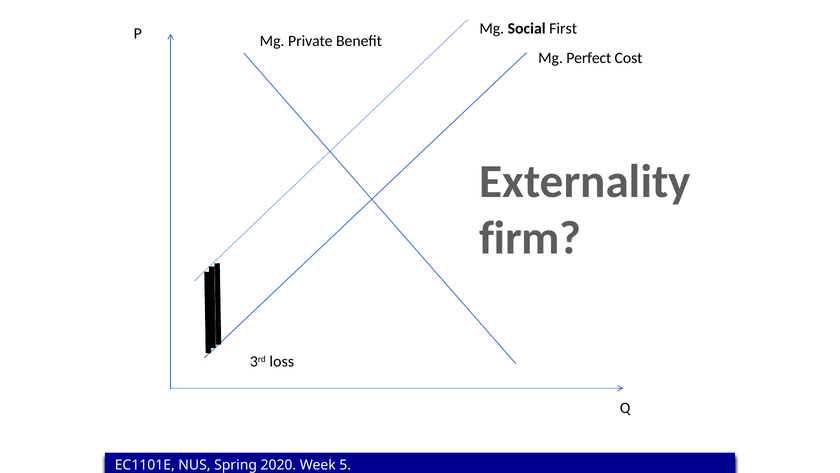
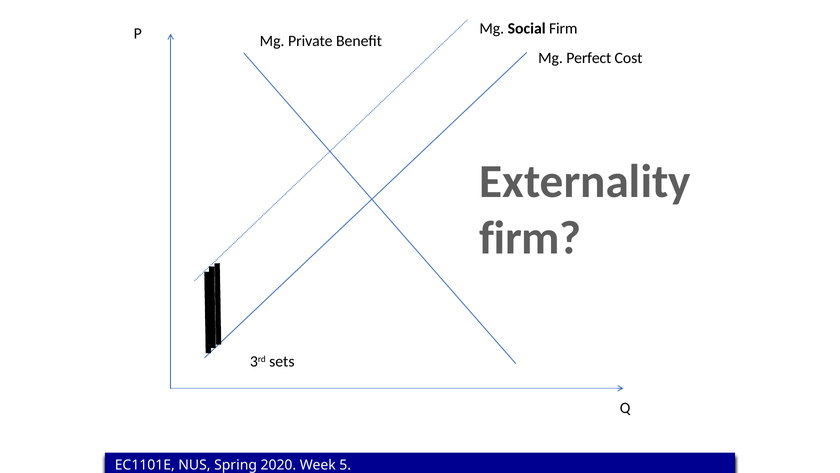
Social First: First -> Firm
loss: loss -> sets
